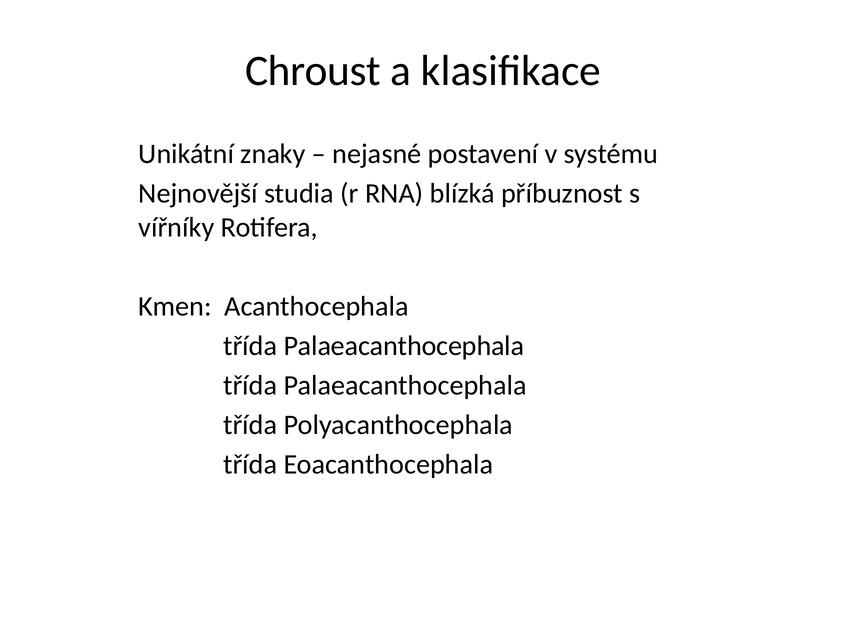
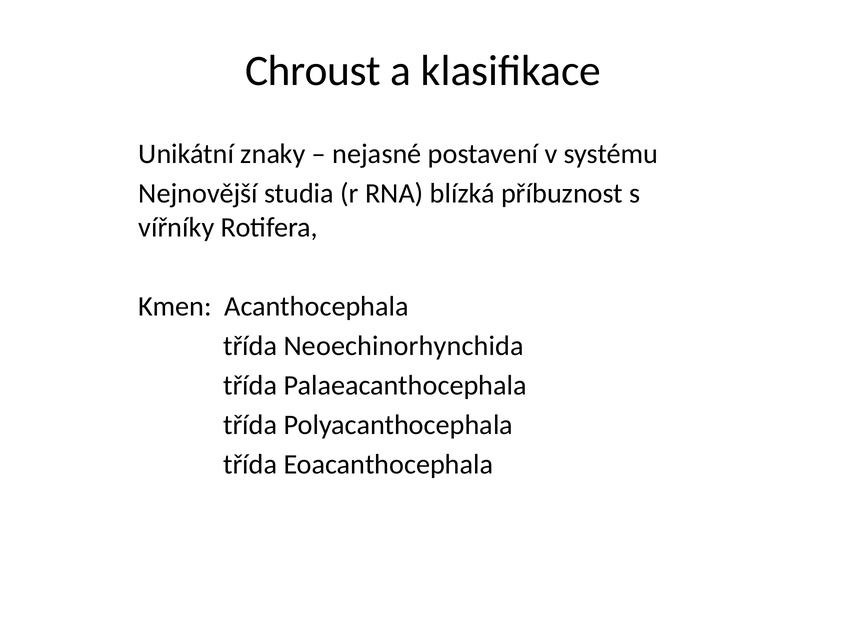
Palaeacanthocephala at (404, 346): Palaeacanthocephala -> Neoechinorhynchida
